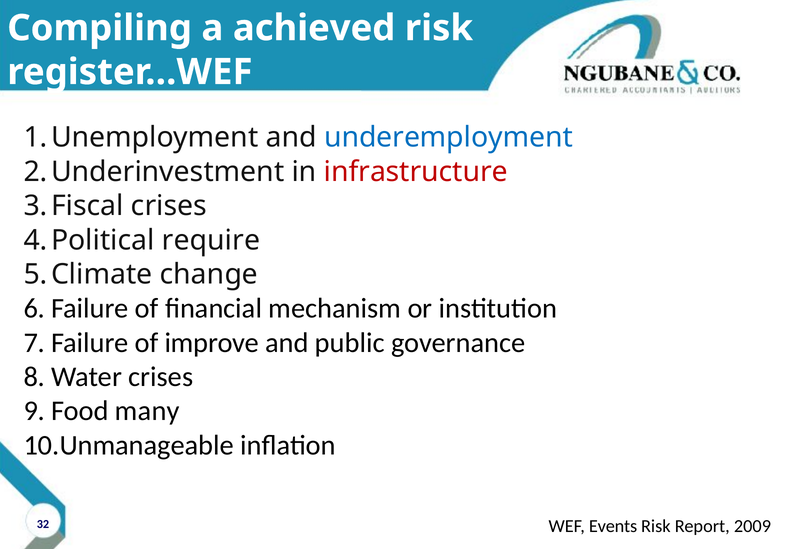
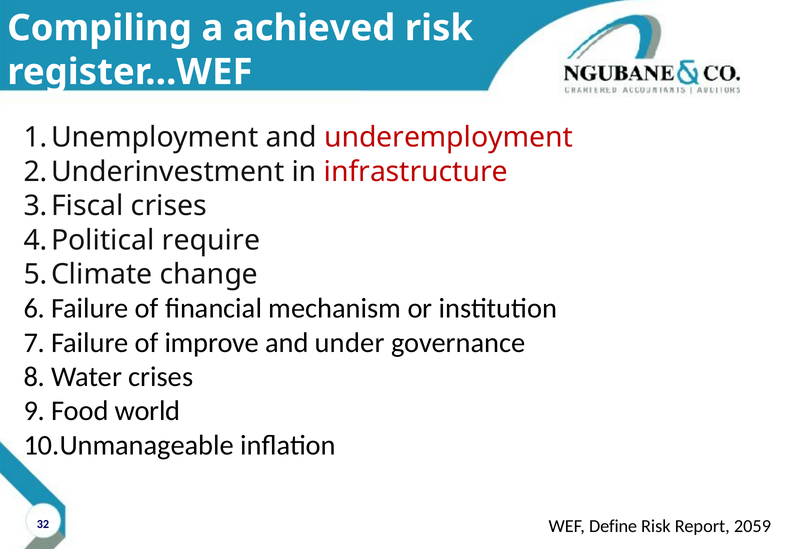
underemployment colour: blue -> red
public: public -> under
many: many -> world
Events: Events -> Define
2009: 2009 -> 2059
